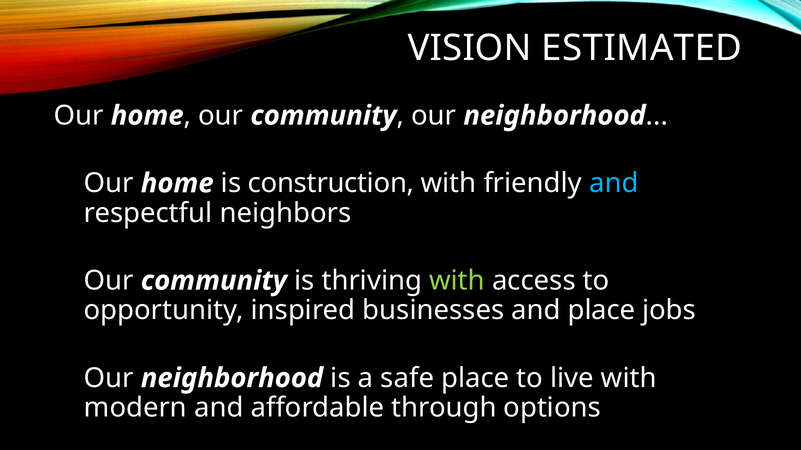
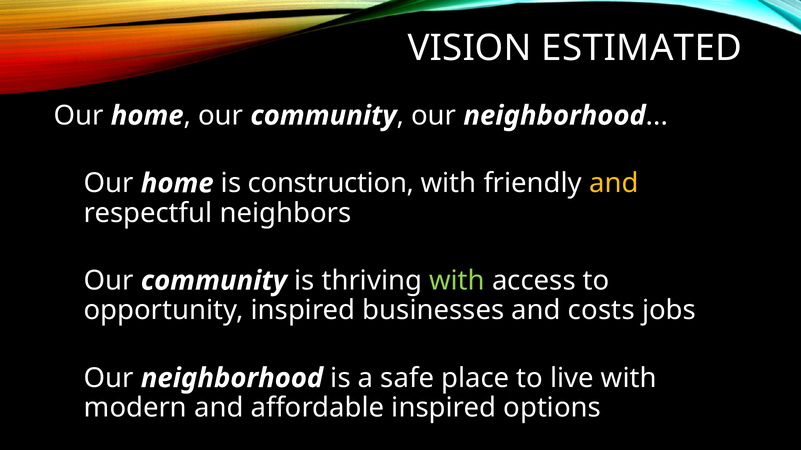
and at (614, 184) colour: light blue -> yellow
and place: place -> costs
affordable through: through -> inspired
